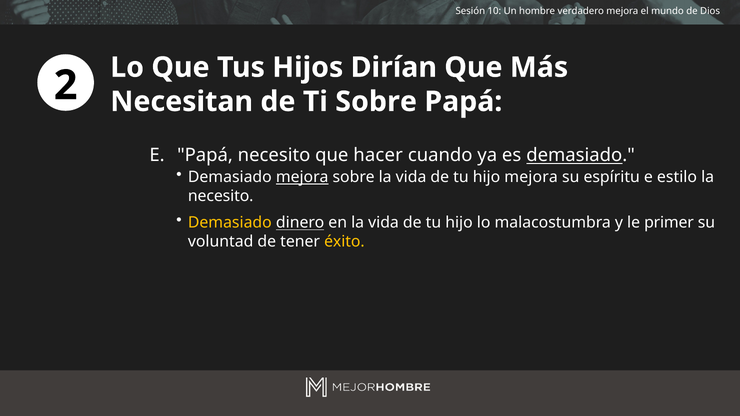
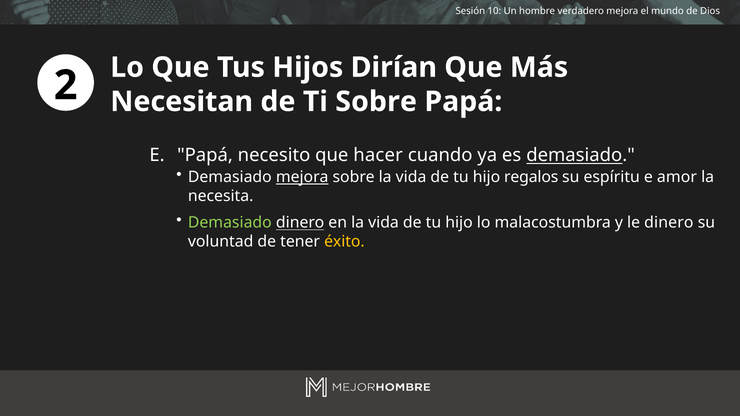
hijo mejora: mejora -> regalos
estilo: estilo -> amor
necesito at (221, 196): necesito -> necesita
Demasiado at (230, 223) colour: yellow -> light green
le primer: primer -> dinero
